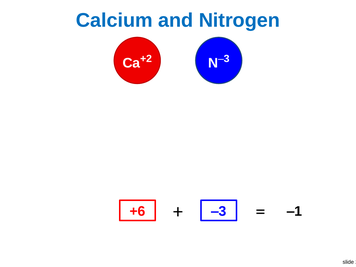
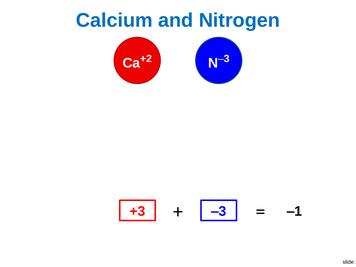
+6: +6 -> +3
